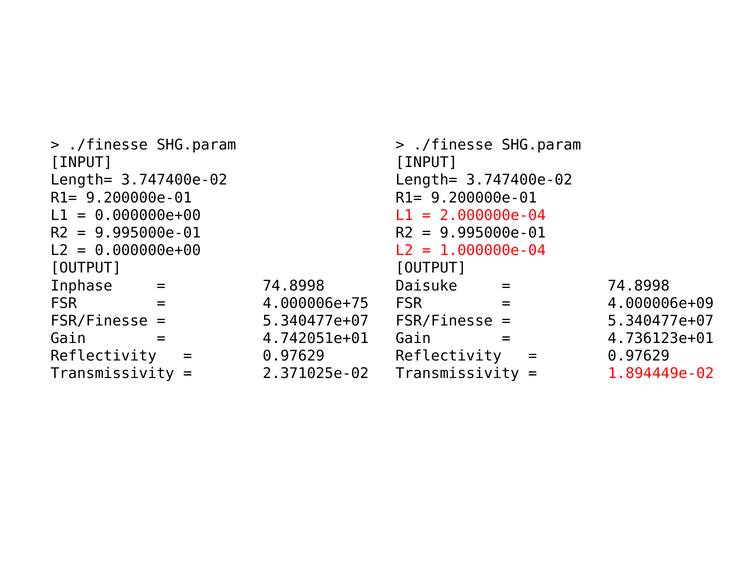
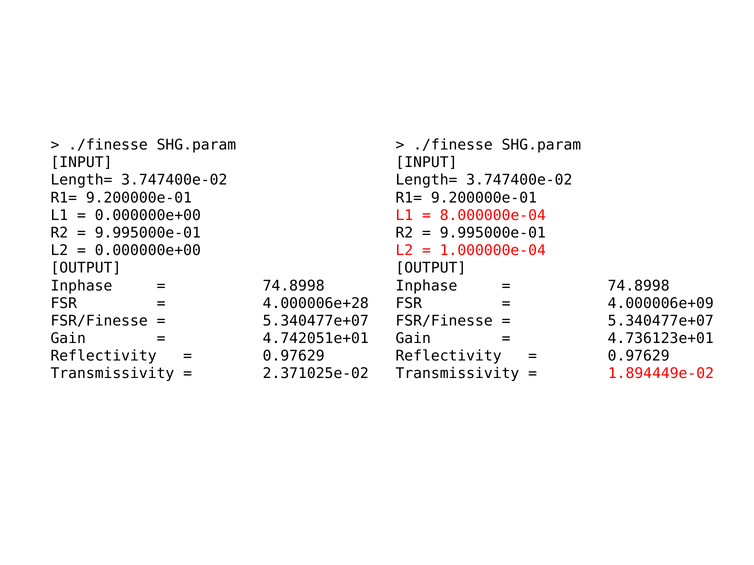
2.000000e-04: 2.000000e-04 -> 8.000000e-04
Daisuke at (426, 286): Daisuke -> Inphase
4.000006e+75: 4.000006e+75 -> 4.000006e+28
